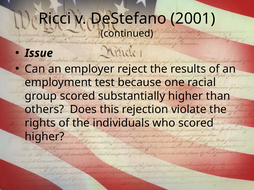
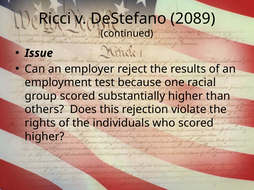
2001: 2001 -> 2089
